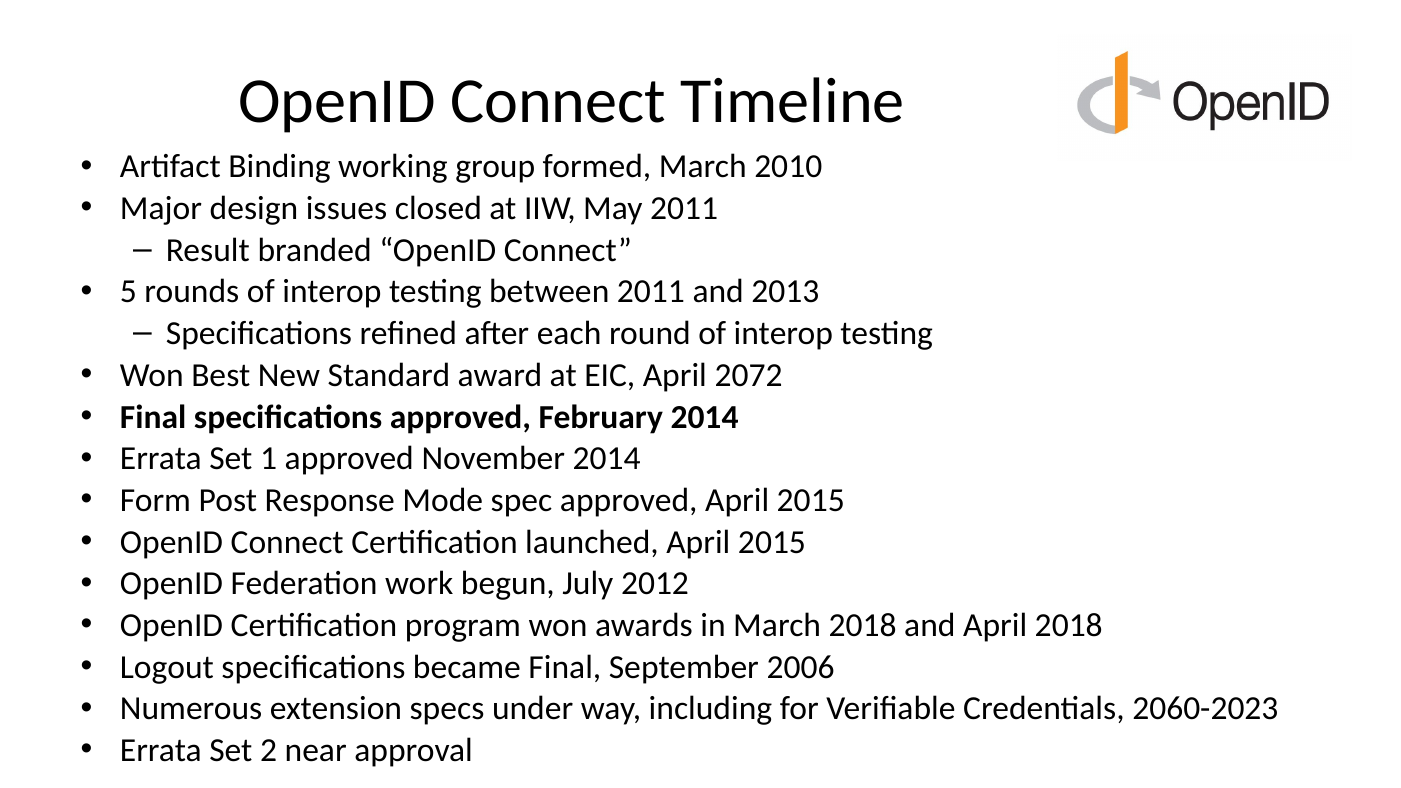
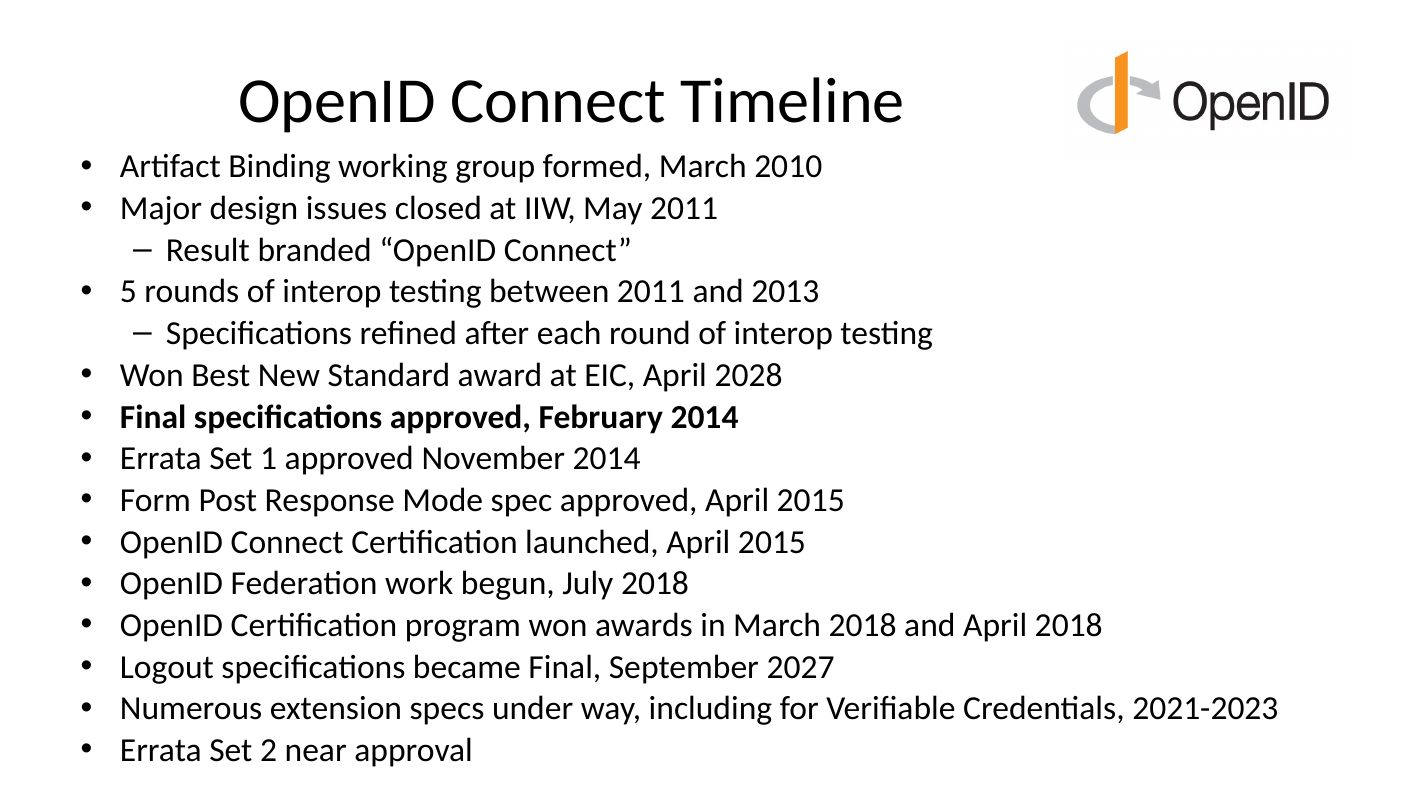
2072: 2072 -> 2028
July 2012: 2012 -> 2018
2006: 2006 -> 2027
2060-2023: 2060-2023 -> 2021-2023
